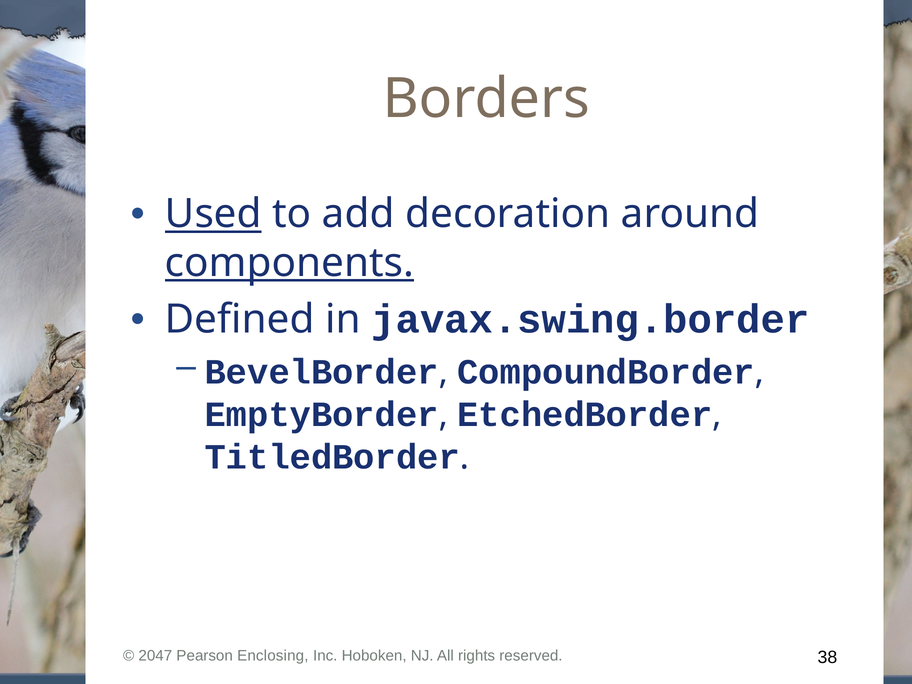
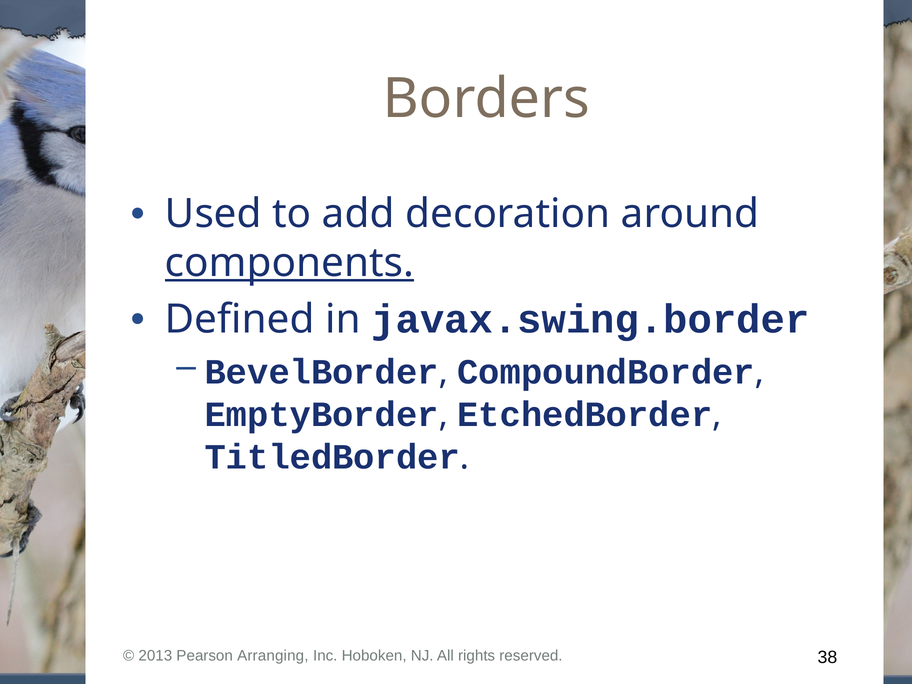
Used underline: present -> none
2047: 2047 -> 2013
Enclosing: Enclosing -> Arranging
